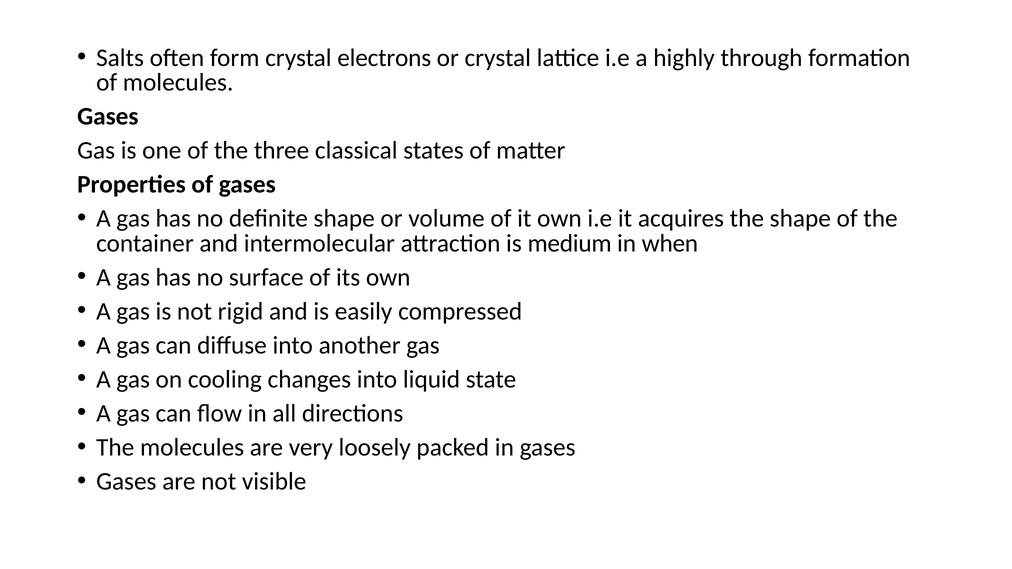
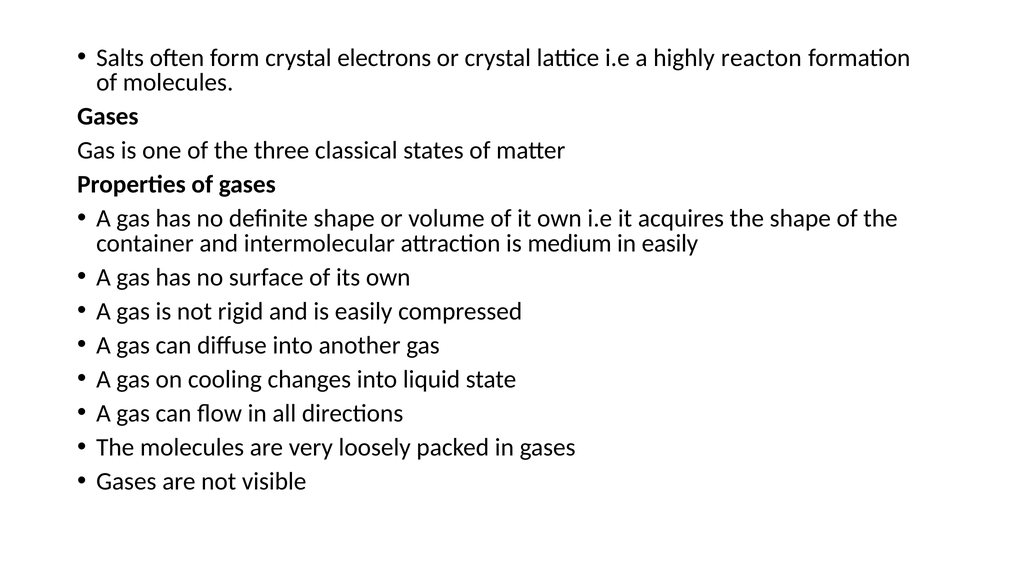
through: through -> reacton
in when: when -> easily
